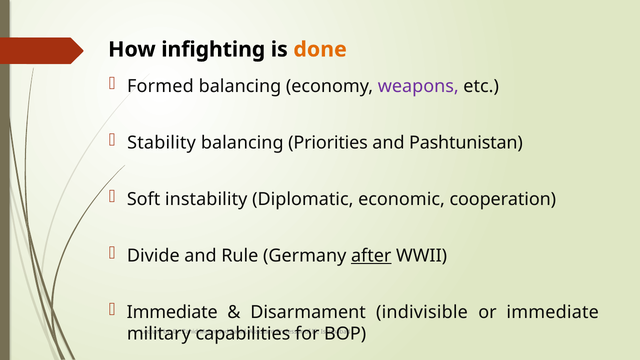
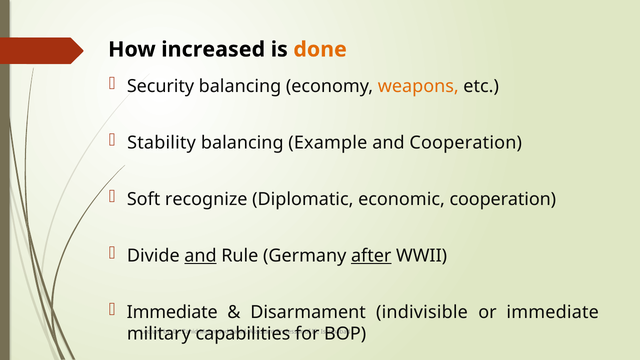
infighting: infighting -> increased
Formed: Formed -> Security
weapons colour: purple -> orange
Priorities: Priorities -> Example
and Pashtunistan: Pashtunistan -> Cooperation
instability: instability -> recognize
and at (200, 256) underline: none -> present
